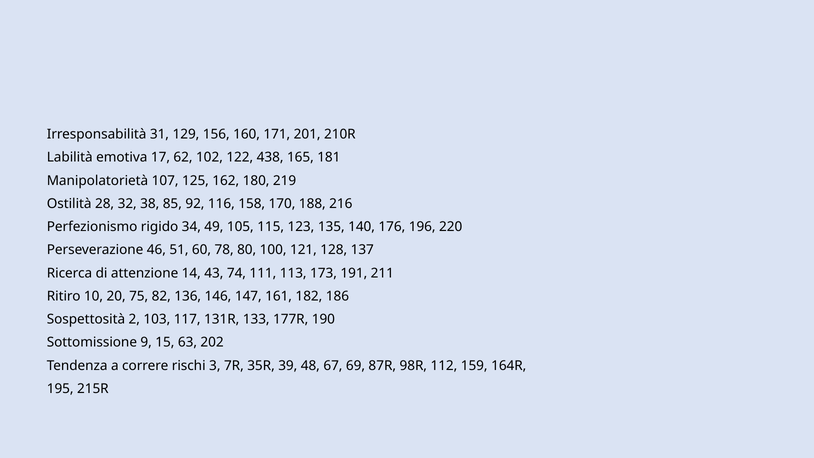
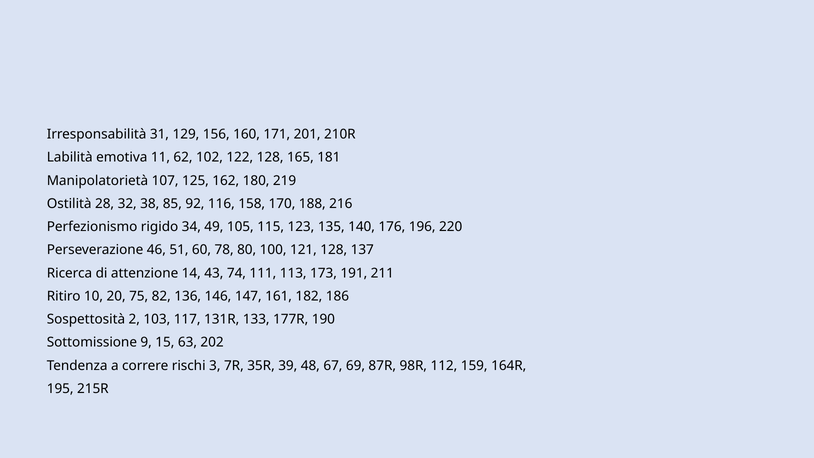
17: 17 -> 11
122 438: 438 -> 128
